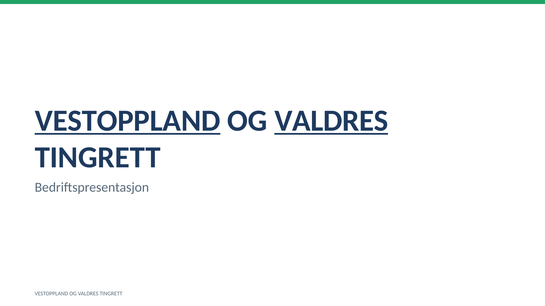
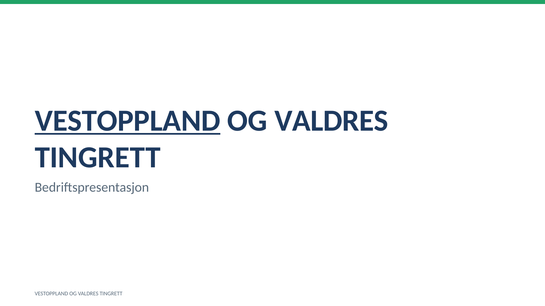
VALDRES at (331, 121) underline: present -> none
